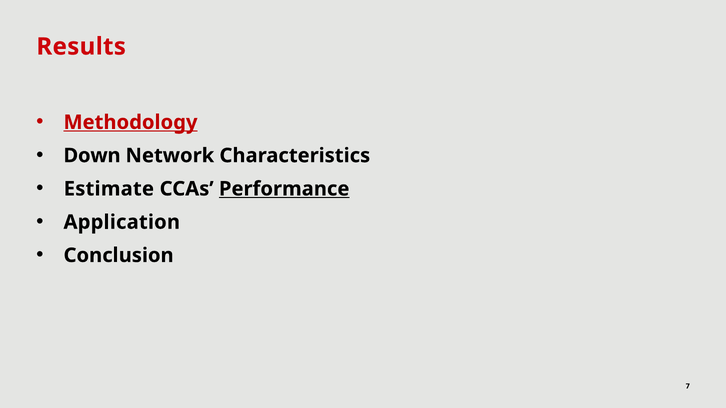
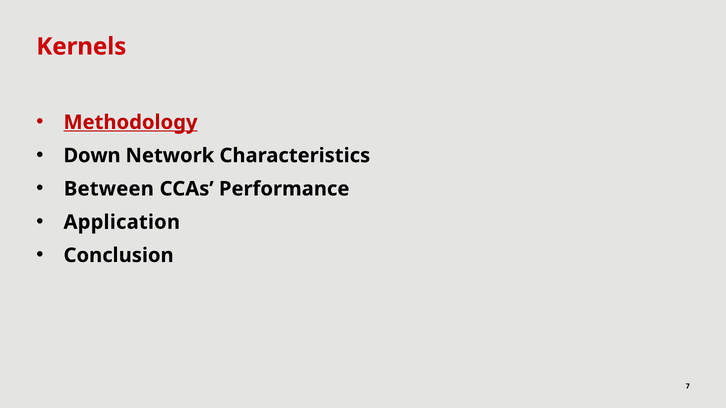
Results: Results -> Kernels
Estimate: Estimate -> Between
Performance underline: present -> none
